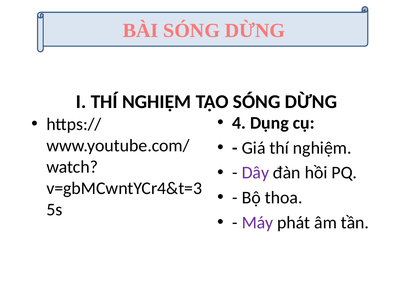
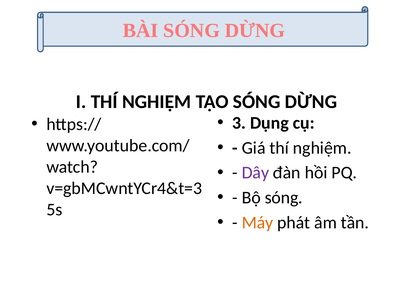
4: 4 -> 3
Bộ thoa: thoa -> sóng
Máy colour: purple -> orange
